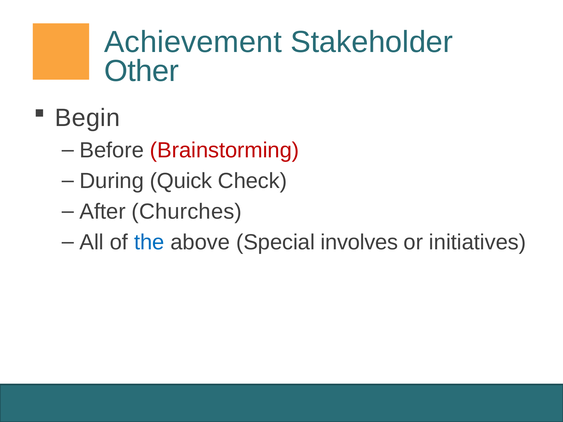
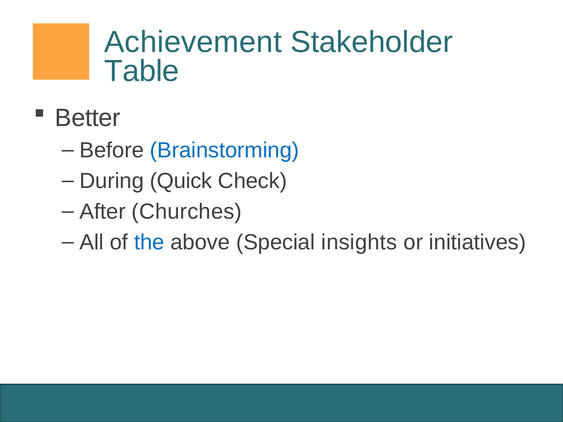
Other: Other -> Table
Begin: Begin -> Better
Brainstorming colour: red -> blue
involves: involves -> insights
